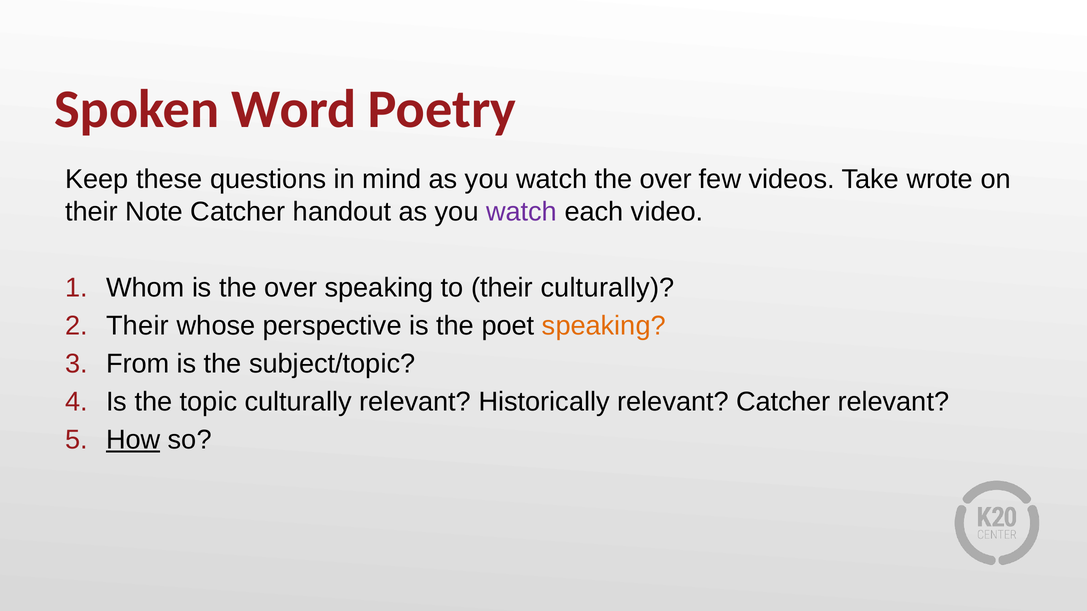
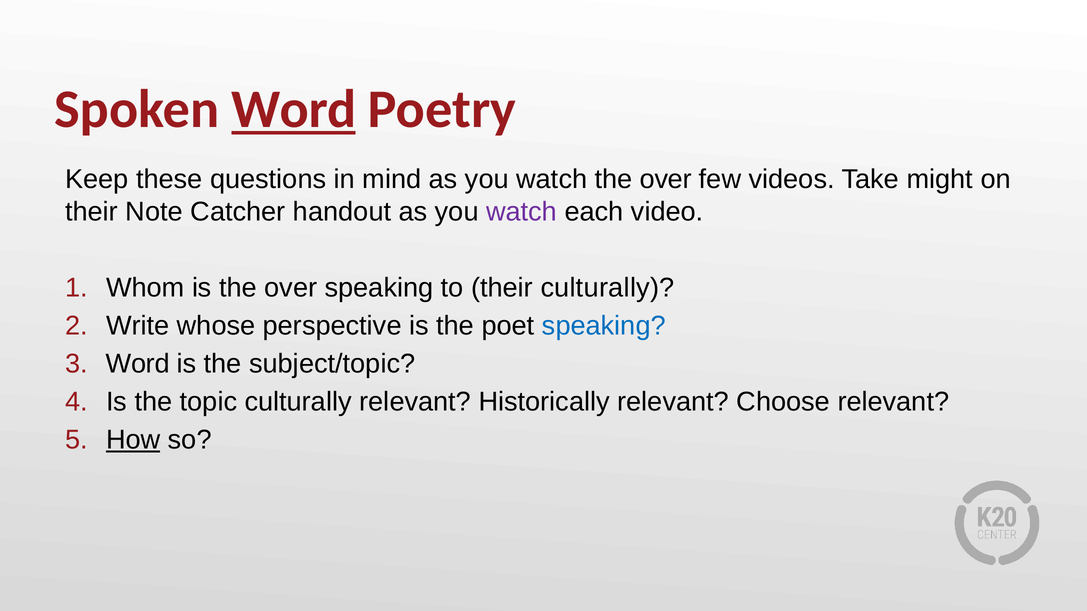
Word at (294, 110) underline: none -> present
wrote: wrote -> might
Their at (138, 326): Their -> Write
speaking at (604, 326) colour: orange -> blue
From at (138, 364): From -> Word
relevant Catcher: Catcher -> Choose
